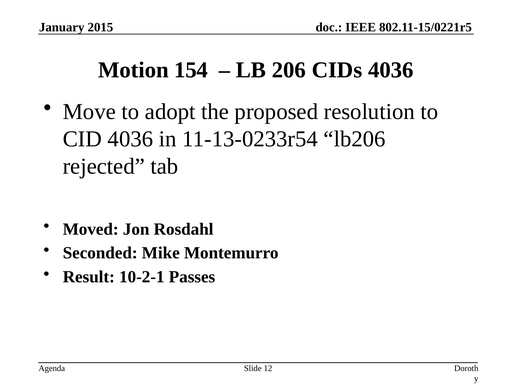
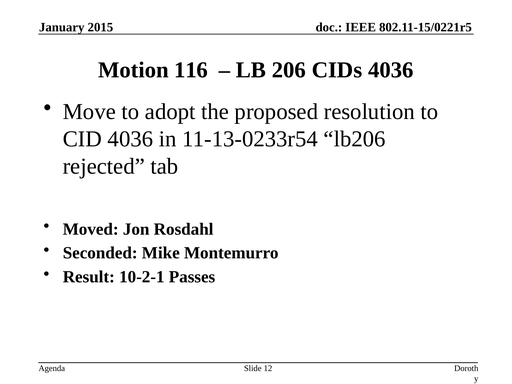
154: 154 -> 116
